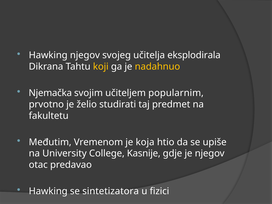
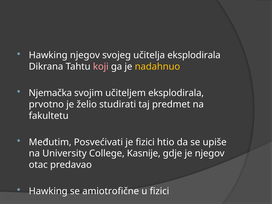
koji colour: yellow -> pink
učiteljem popularnim: popularnim -> eksplodirala
Vremenom: Vremenom -> Posvećivati
je koja: koja -> fizici
sintetizatora: sintetizatora -> amiotrofične
